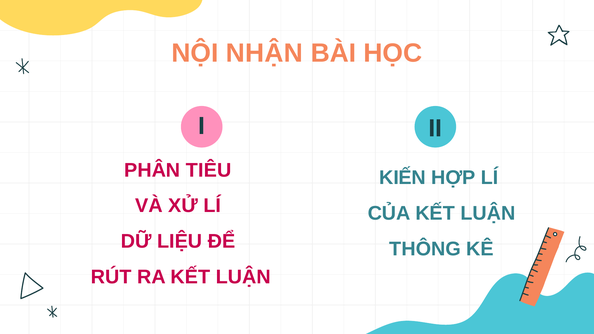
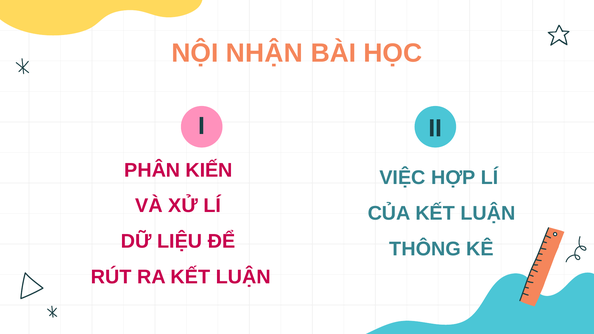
TIÊU: TIÊU -> KIẾN
KIẾN: KIẾN -> VIỆC
